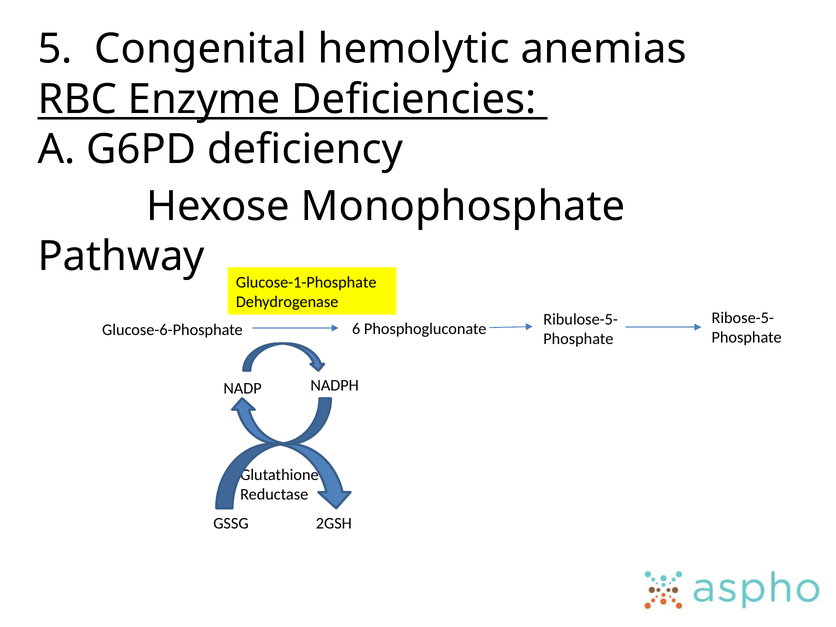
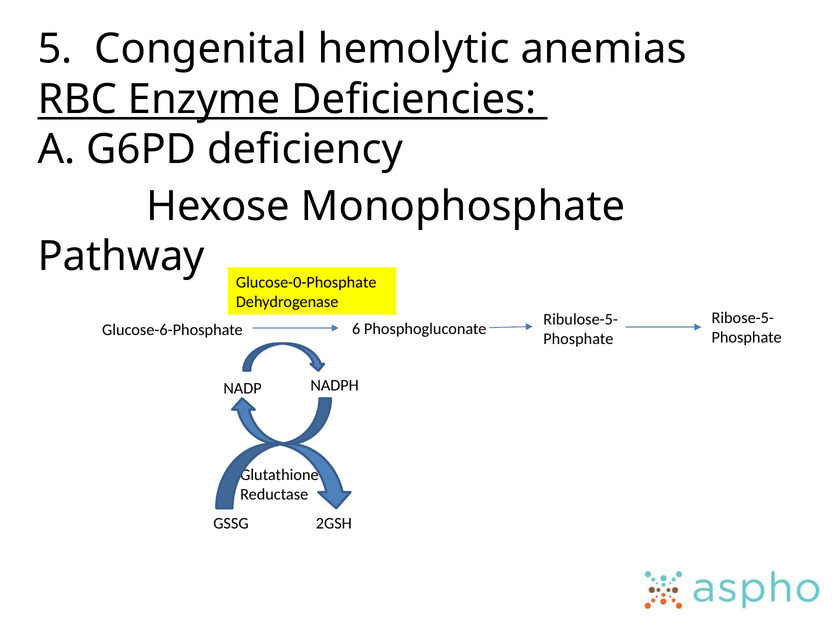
Glucose-1-Phosphate: Glucose-1-Phosphate -> Glucose-0-Phosphate
